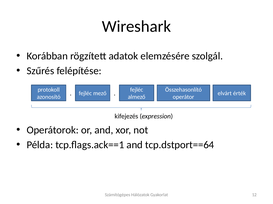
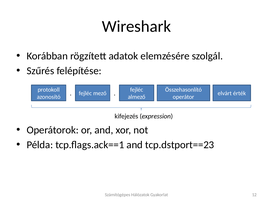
tcp.dstport==64: tcp.dstport==64 -> tcp.dstport==23
